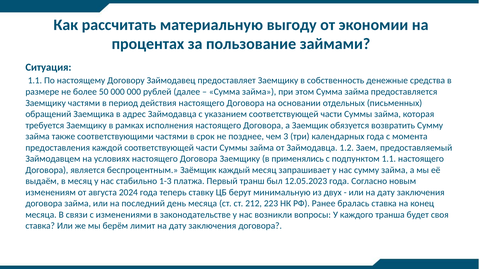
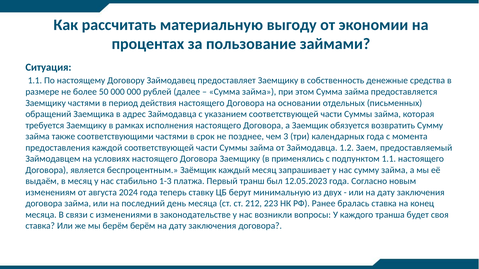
берём лимит: лимит -> берём
